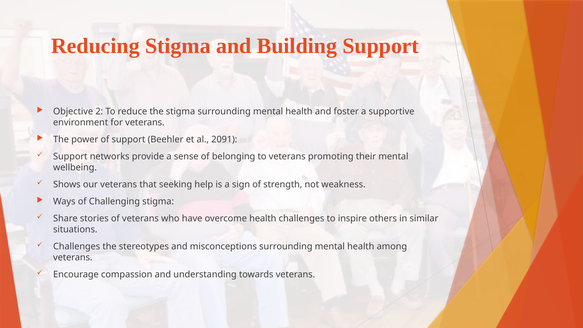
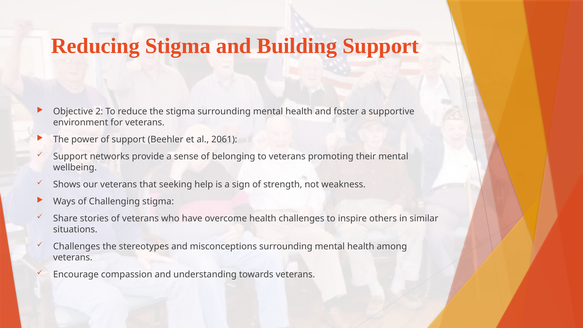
2091: 2091 -> 2061
